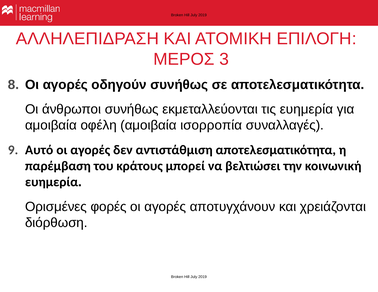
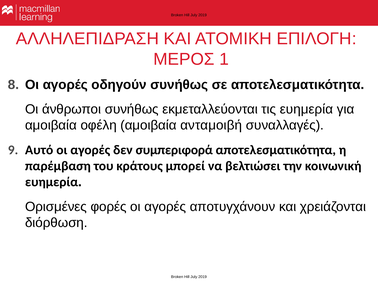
3: 3 -> 1
ισορροπία: ισορροπία -> ανταμοιβή
αντιστάθμιση: αντιστάθμιση -> συμπεριφορά
